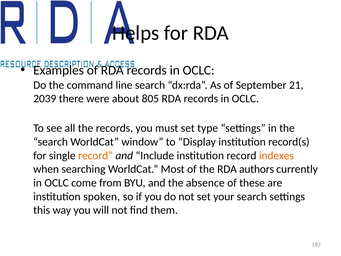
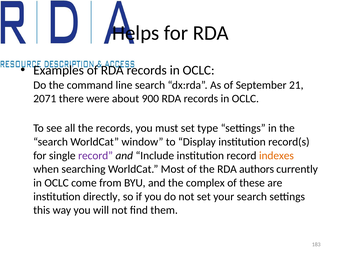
2039: 2039 -> 2071
805: 805 -> 900
record at (96, 155) colour: orange -> purple
absence: absence -> complex
spoken: spoken -> directly
